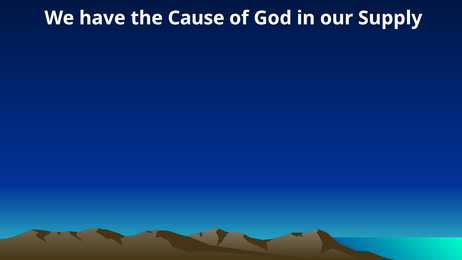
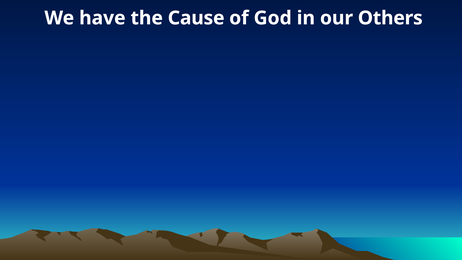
Supply: Supply -> Others
